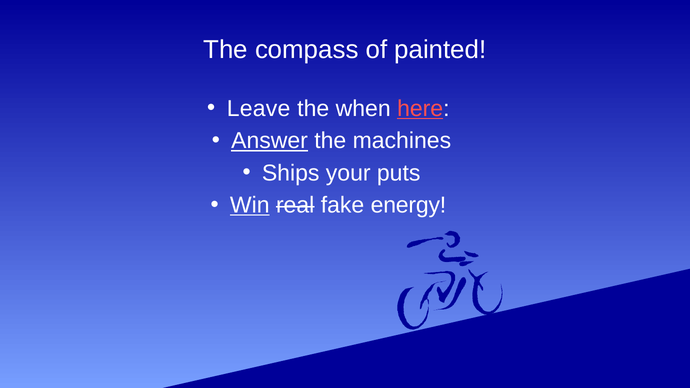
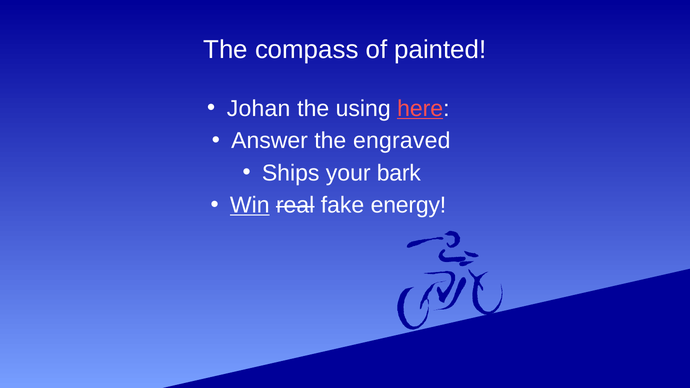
Leave: Leave -> Johan
when: when -> using
Answer underline: present -> none
machines: machines -> engraved
puts: puts -> bark
